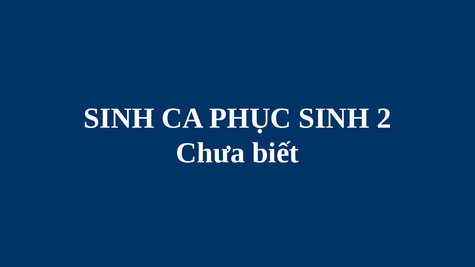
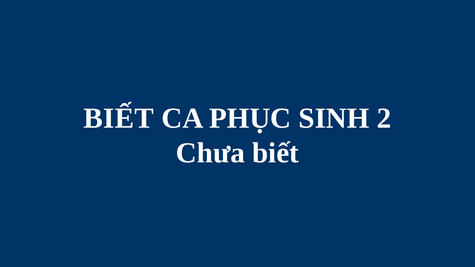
SINH at (119, 118): SINH -> BIẾT
